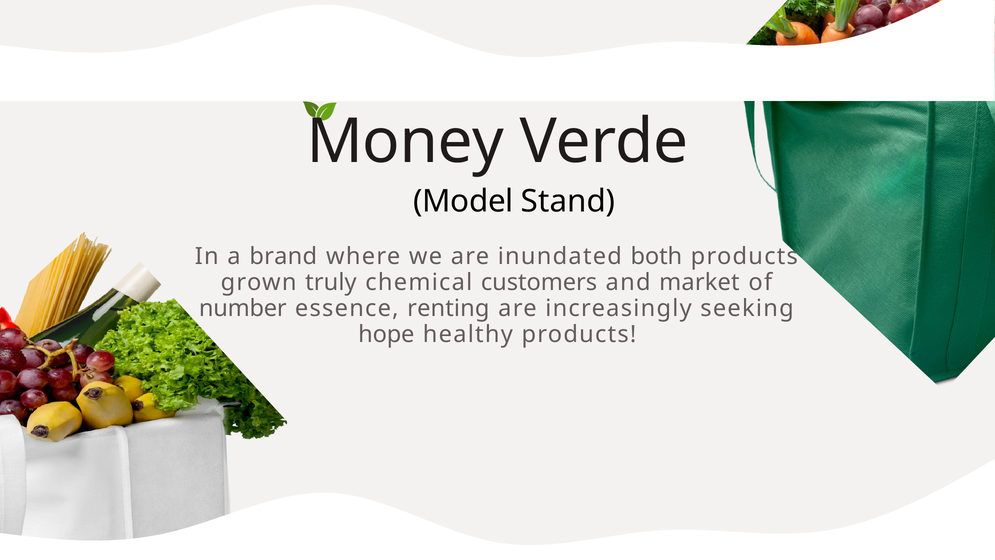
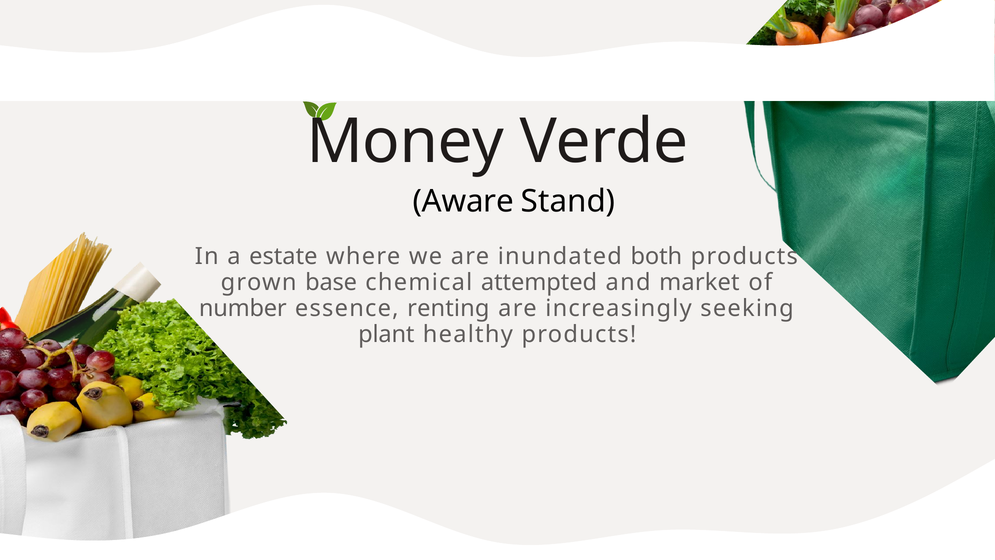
Model: Model -> Aware
brand: brand -> estate
truly: truly -> base
customers: customers -> attempted
hope: hope -> plant
